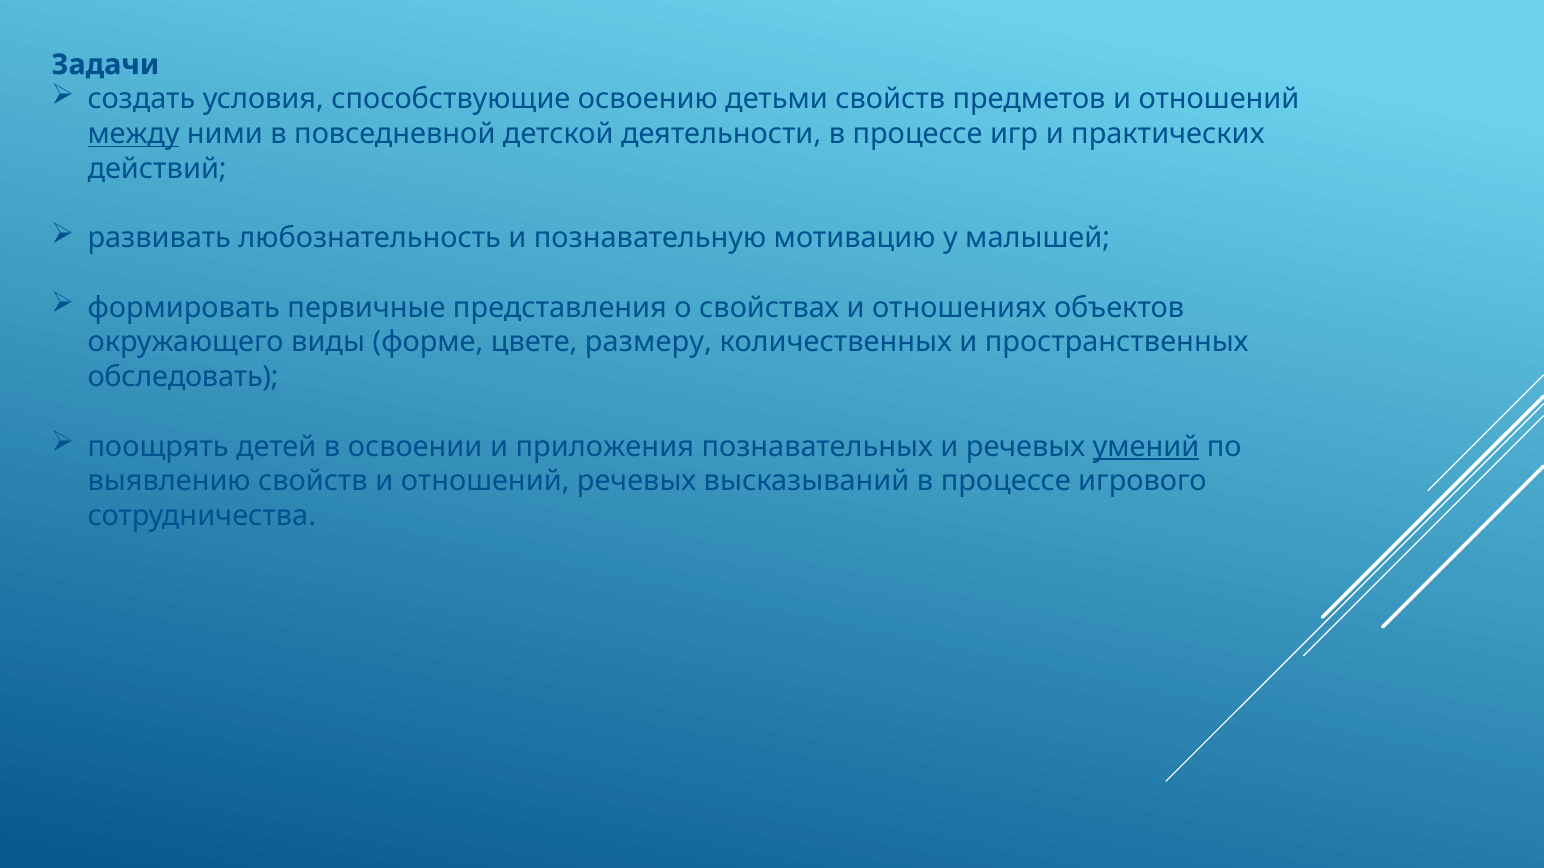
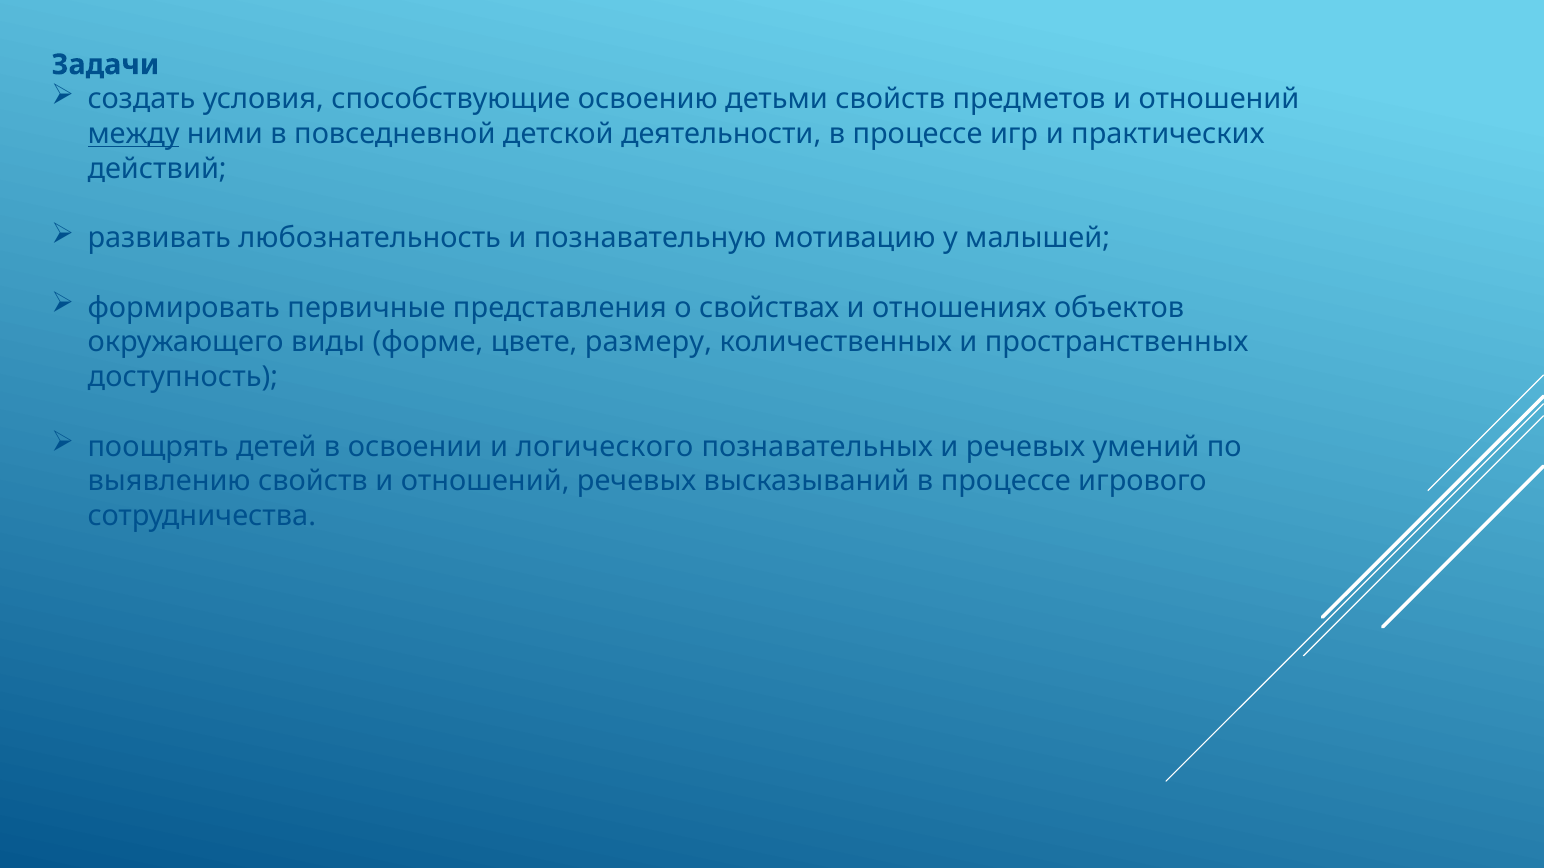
обследовать: обследовать -> доступность
приложения: приложения -> логического
умений underline: present -> none
